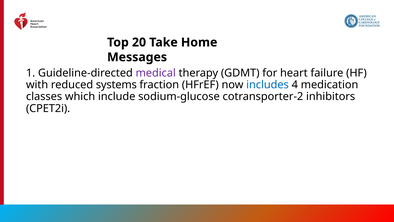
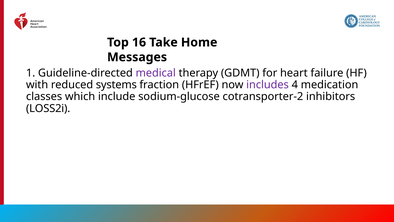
20: 20 -> 16
includes colour: blue -> purple
CPET2i: CPET2i -> LOSS2i
